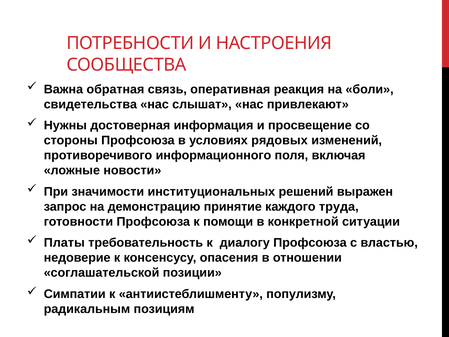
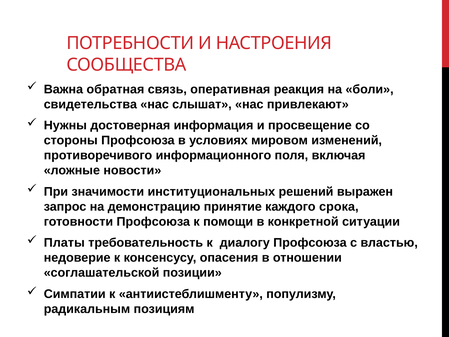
рядовых: рядовых -> мировом
труда: труда -> срока
